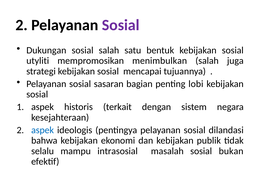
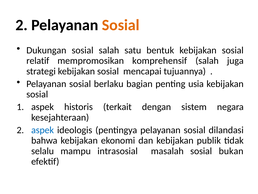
Sosial at (121, 25) colour: purple -> orange
utyliti: utyliti -> relatif
menimbulkan: menimbulkan -> komprehensif
sasaran: sasaran -> berlaku
lobi: lobi -> usia
